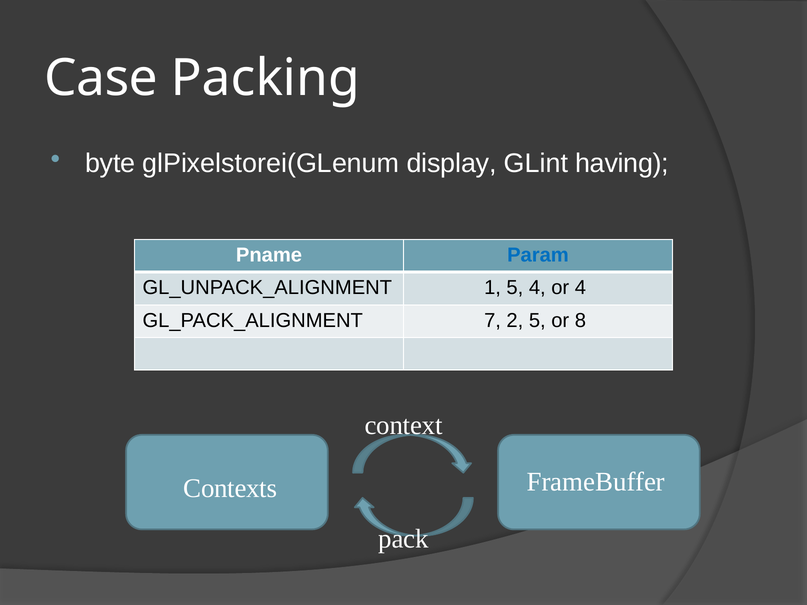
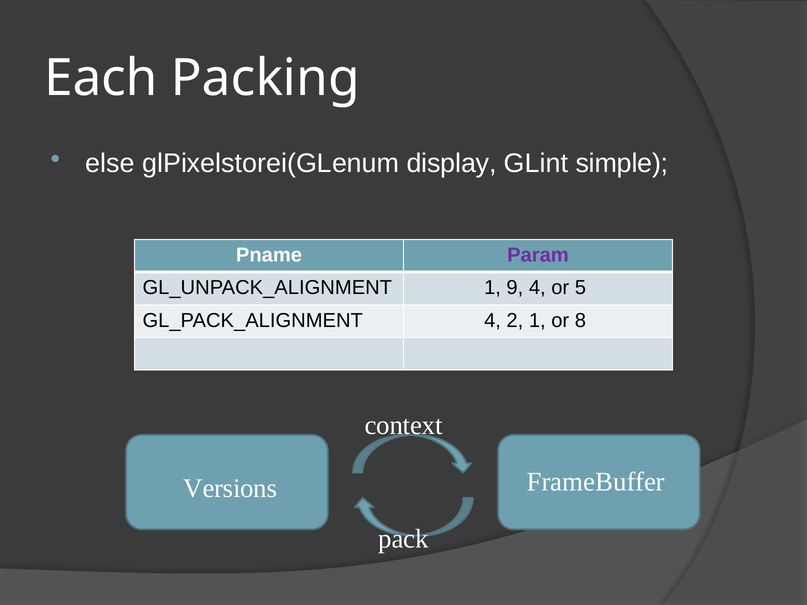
Case: Case -> Each
byte: byte -> else
having: having -> simple
Param colour: blue -> purple
1 5: 5 -> 9
or 4: 4 -> 5
7 at (493, 321): 7 -> 4
2 5: 5 -> 1
Contexts: Contexts -> Versions
